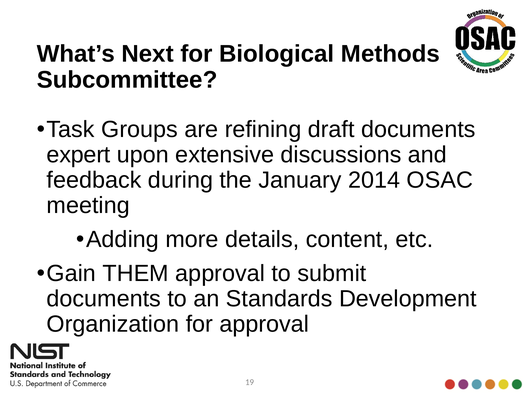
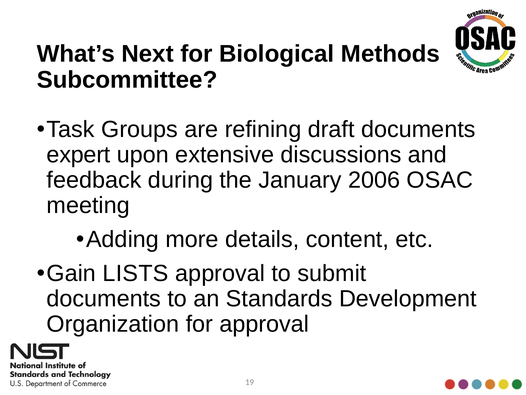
2014: 2014 -> 2006
THEM: THEM -> LISTS
